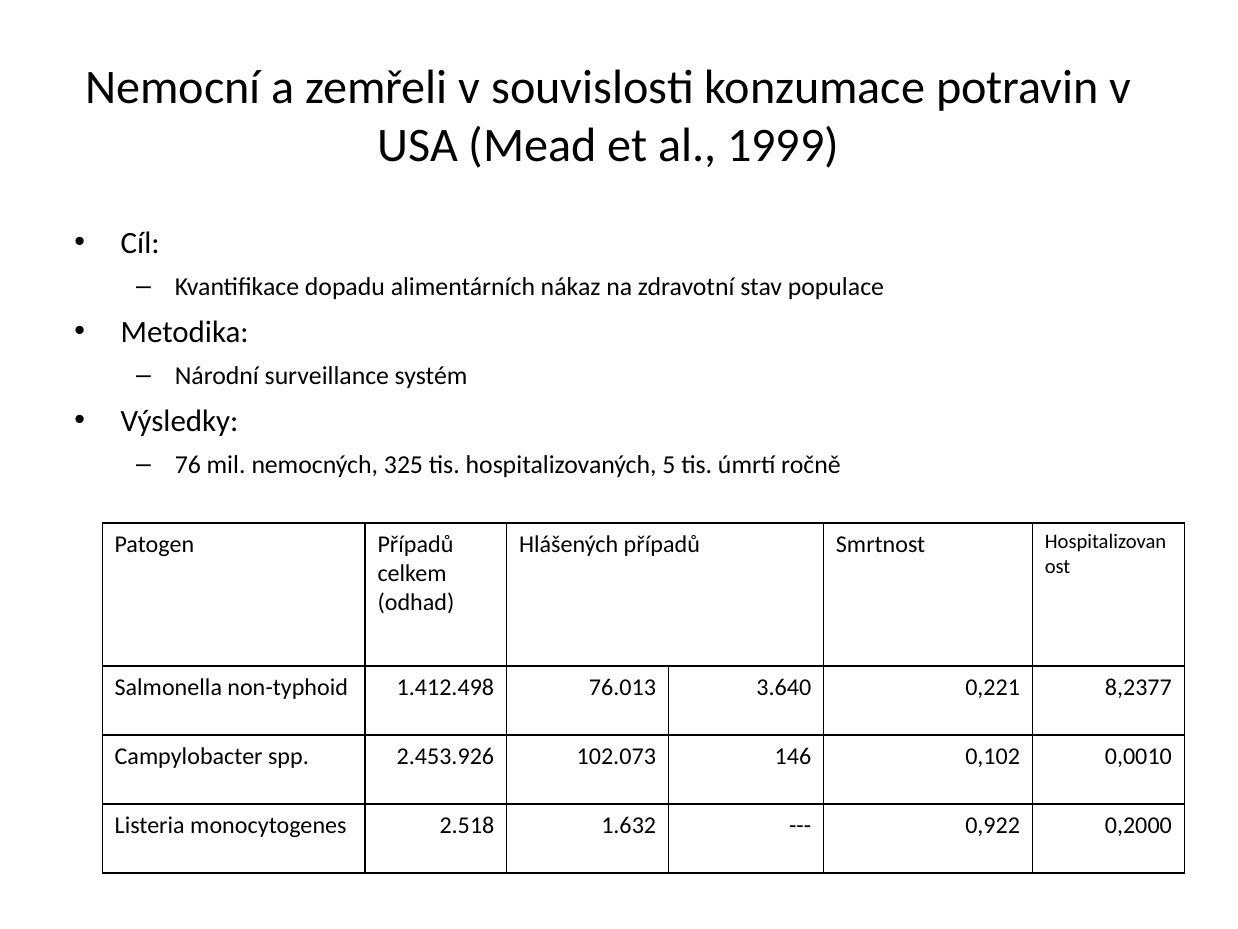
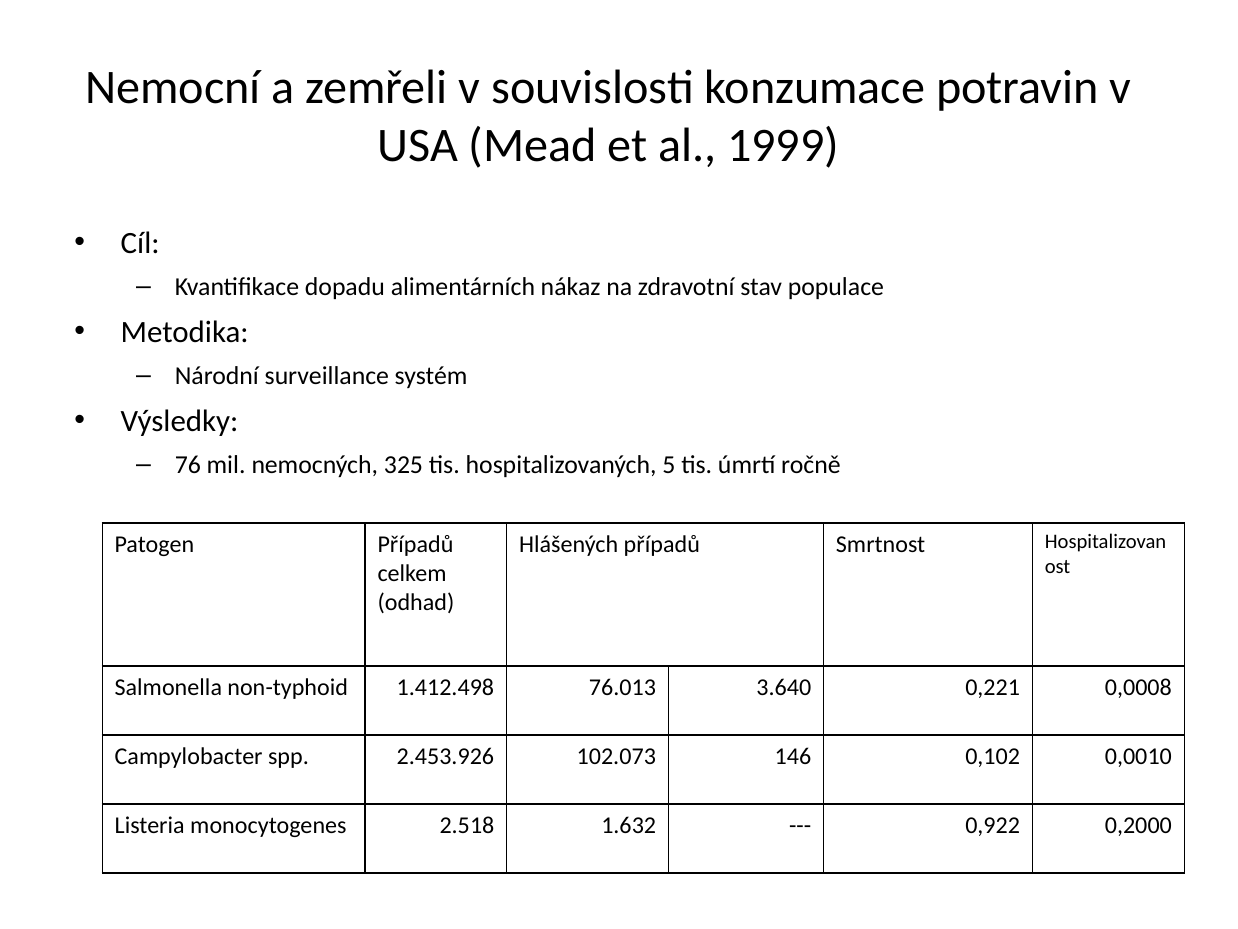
8,2377: 8,2377 -> 0,0008
